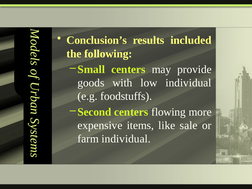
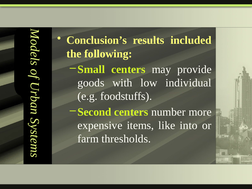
flowing: flowing -> number
sale: sale -> into
farm individual: individual -> thresholds
